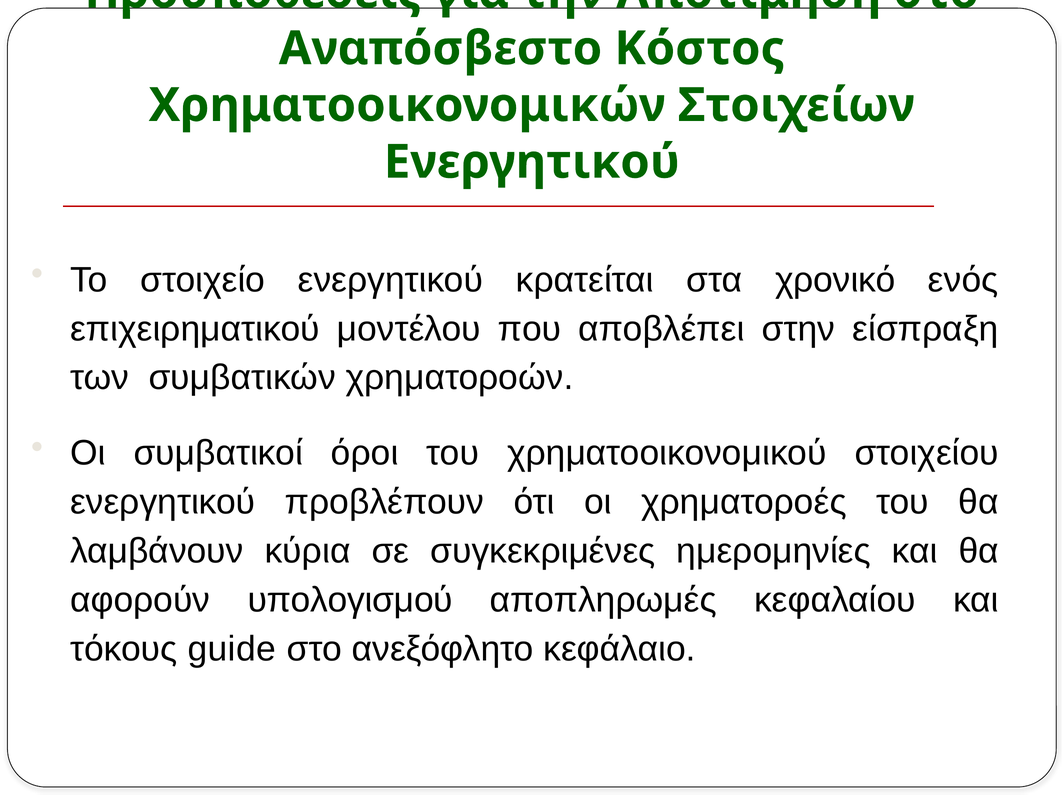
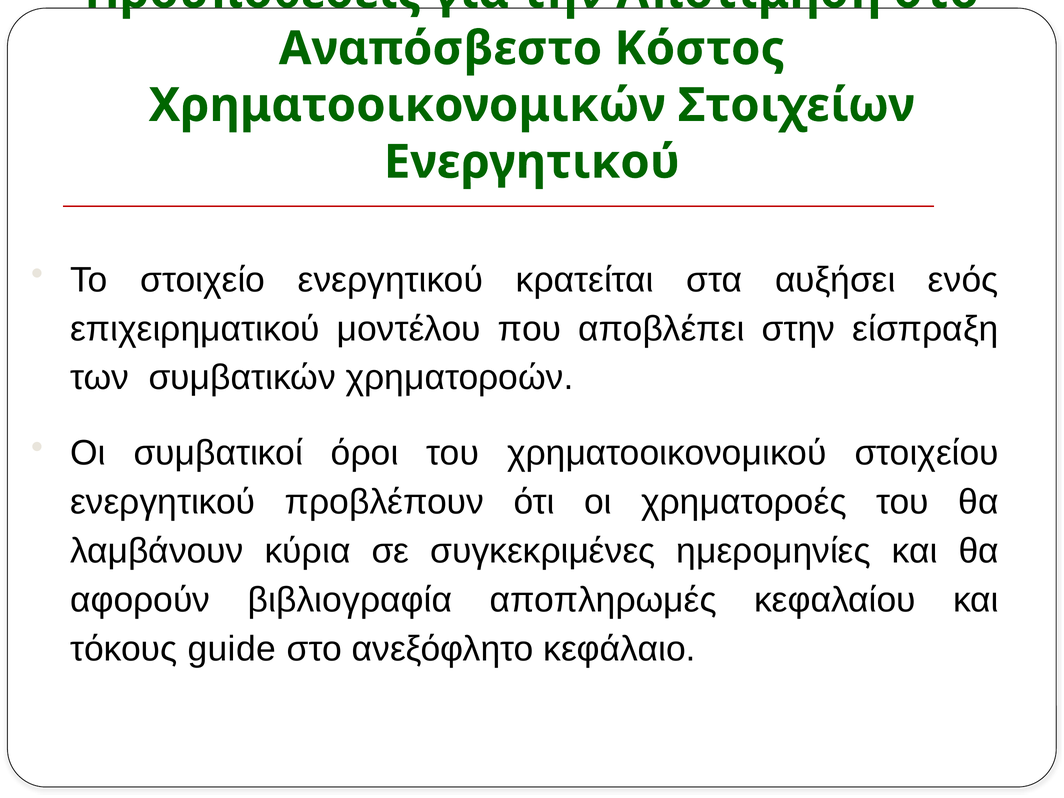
χρονικό: χρονικό -> αυξήσει
υπολογισμού: υπολογισμού -> βιβλιογραφία
